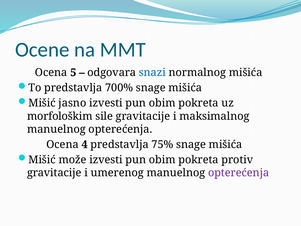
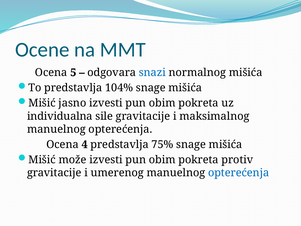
700%: 700% -> 104%
morfološkim: morfološkim -> individualna
opterećenja at (239, 173) colour: purple -> blue
